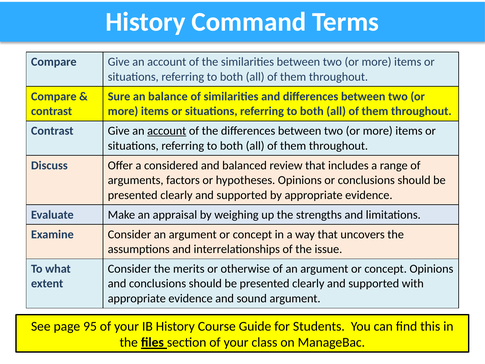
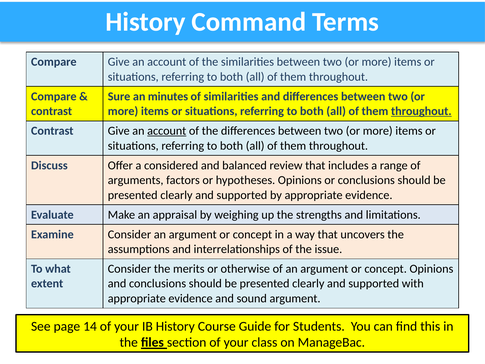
balance: balance -> minutes
throughout at (421, 111) underline: none -> present
95: 95 -> 14
